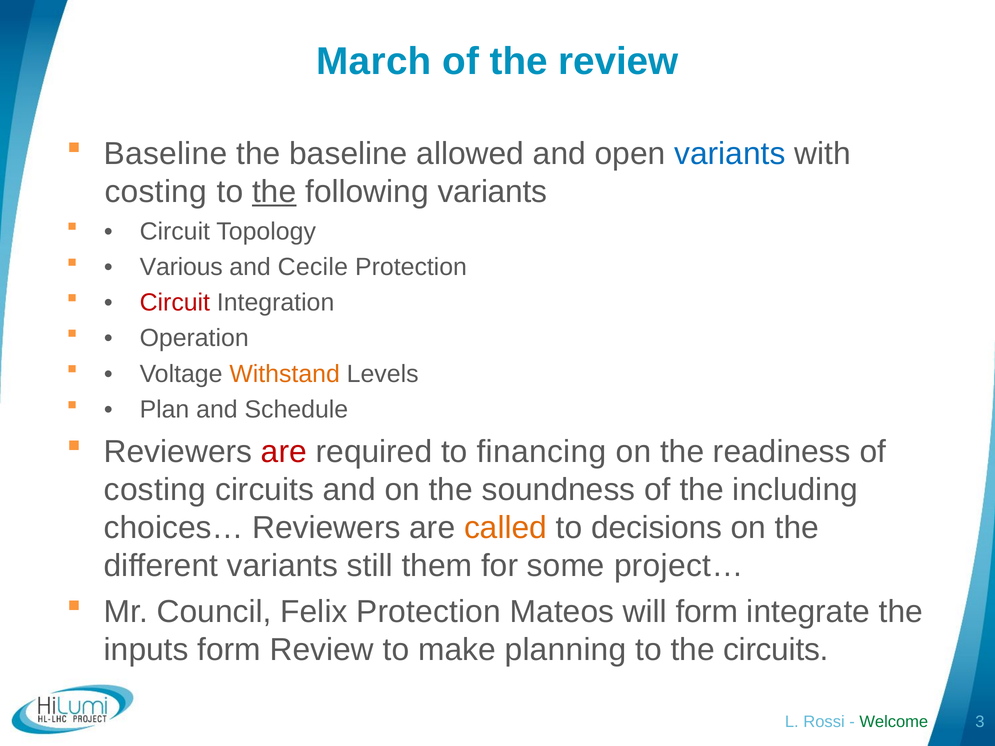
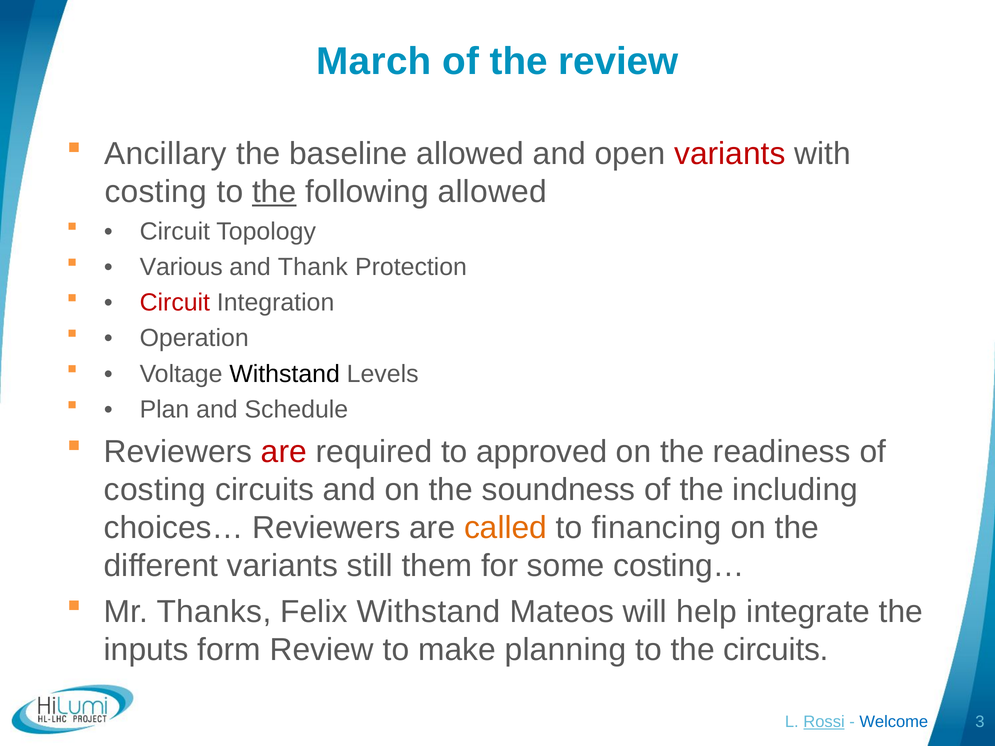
Baseline at (166, 154): Baseline -> Ancillary
variants at (730, 154) colour: blue -> red
following variants: variants -> allowed
Cecile: Cecile -> Thank
Withstand at (285, 374) colour: orange -> black
financing: financing -> approved
decisions: decisions -> financing
project…: project… -> costing…
Council: Council -> Thanks
Felix Protection: Protection -> Withstand
will form: form -> help
Rossi underline: none -> present
Welcome colour: green -> blue
